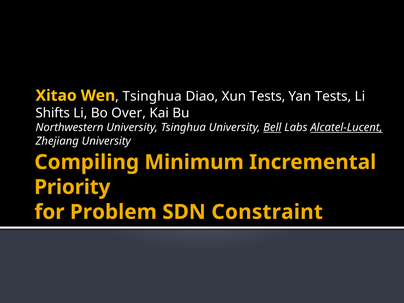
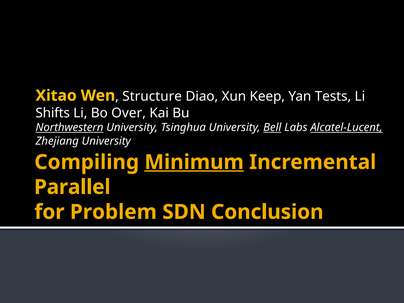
Wen Tsinghua: Tsinghua -> Structure
Xun Tests: Tests -> Keep
Northwestern underline: none -> present
Minimum underline: none -> present
Priority: Priority -> Parallel
Constraint: Constraint -> Conclusion
